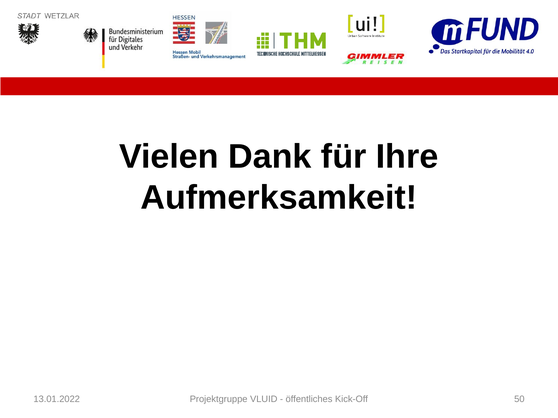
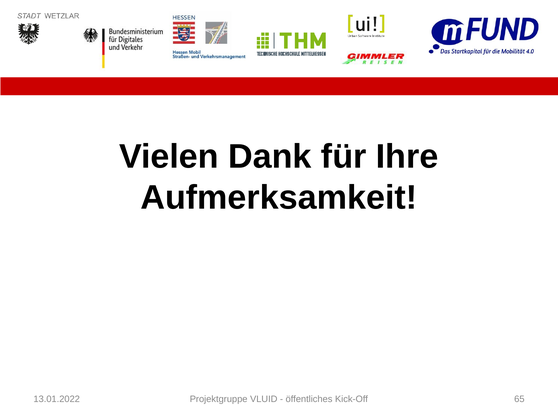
50: 50 -> 65
